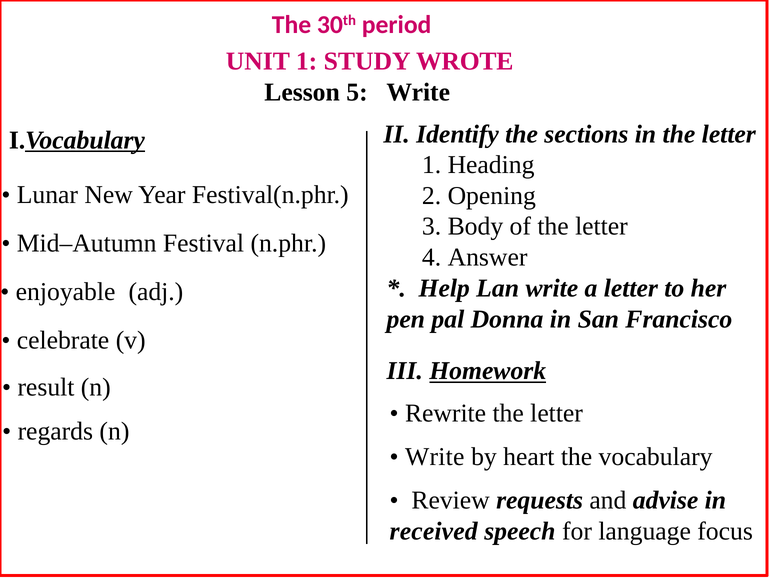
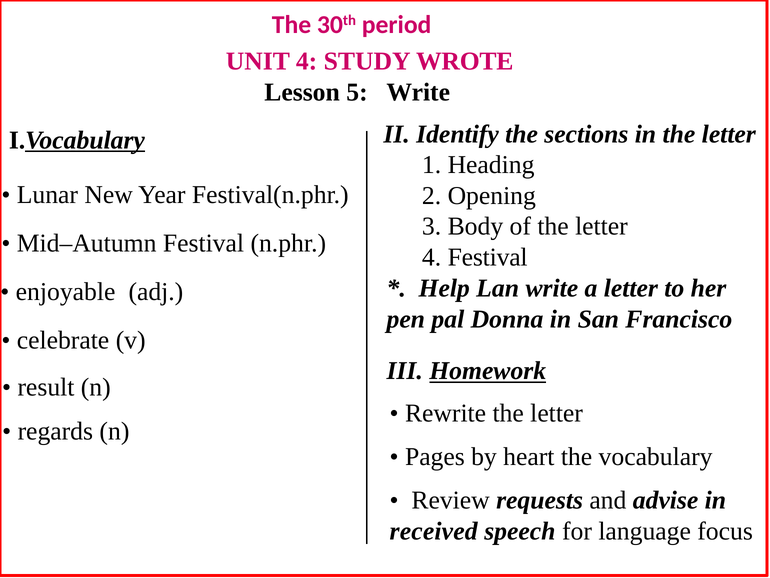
UNIT 1: 1 -> 4
4 Answer: Answer -> Festival
Write at (435, 456): Write -> Pages
